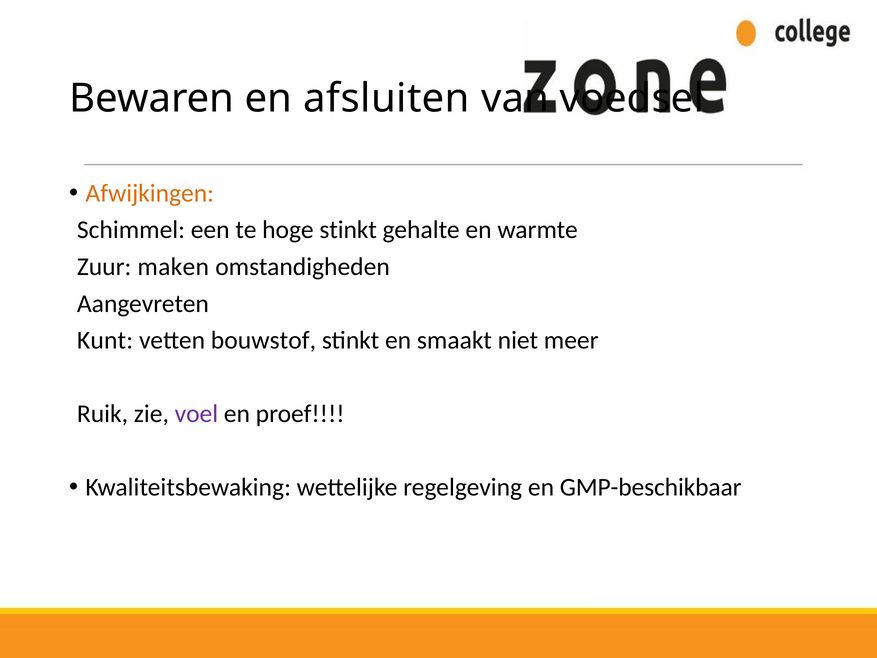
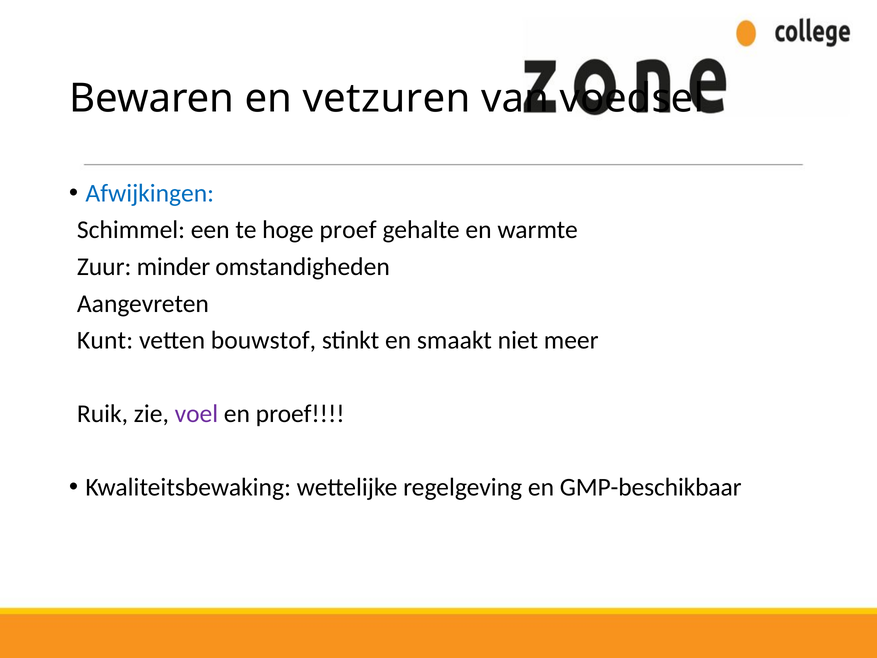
afsluiten: afsluiten -> vetzuren
Afwijkingen colour: orange -> blue
hoge stinkt: stinkt -> proef
maken: maken -> minder
